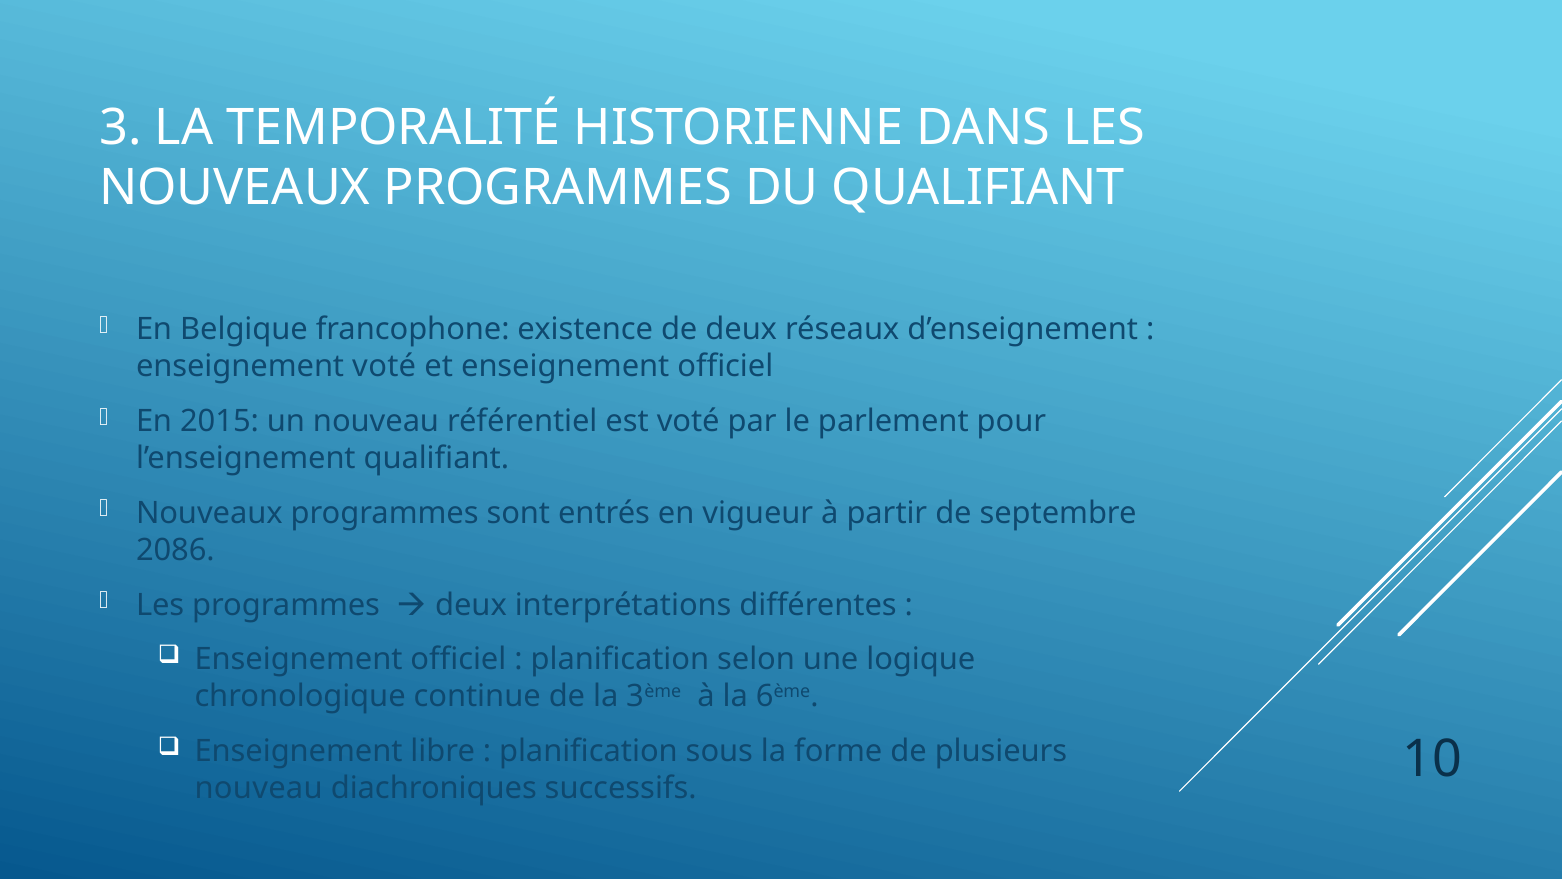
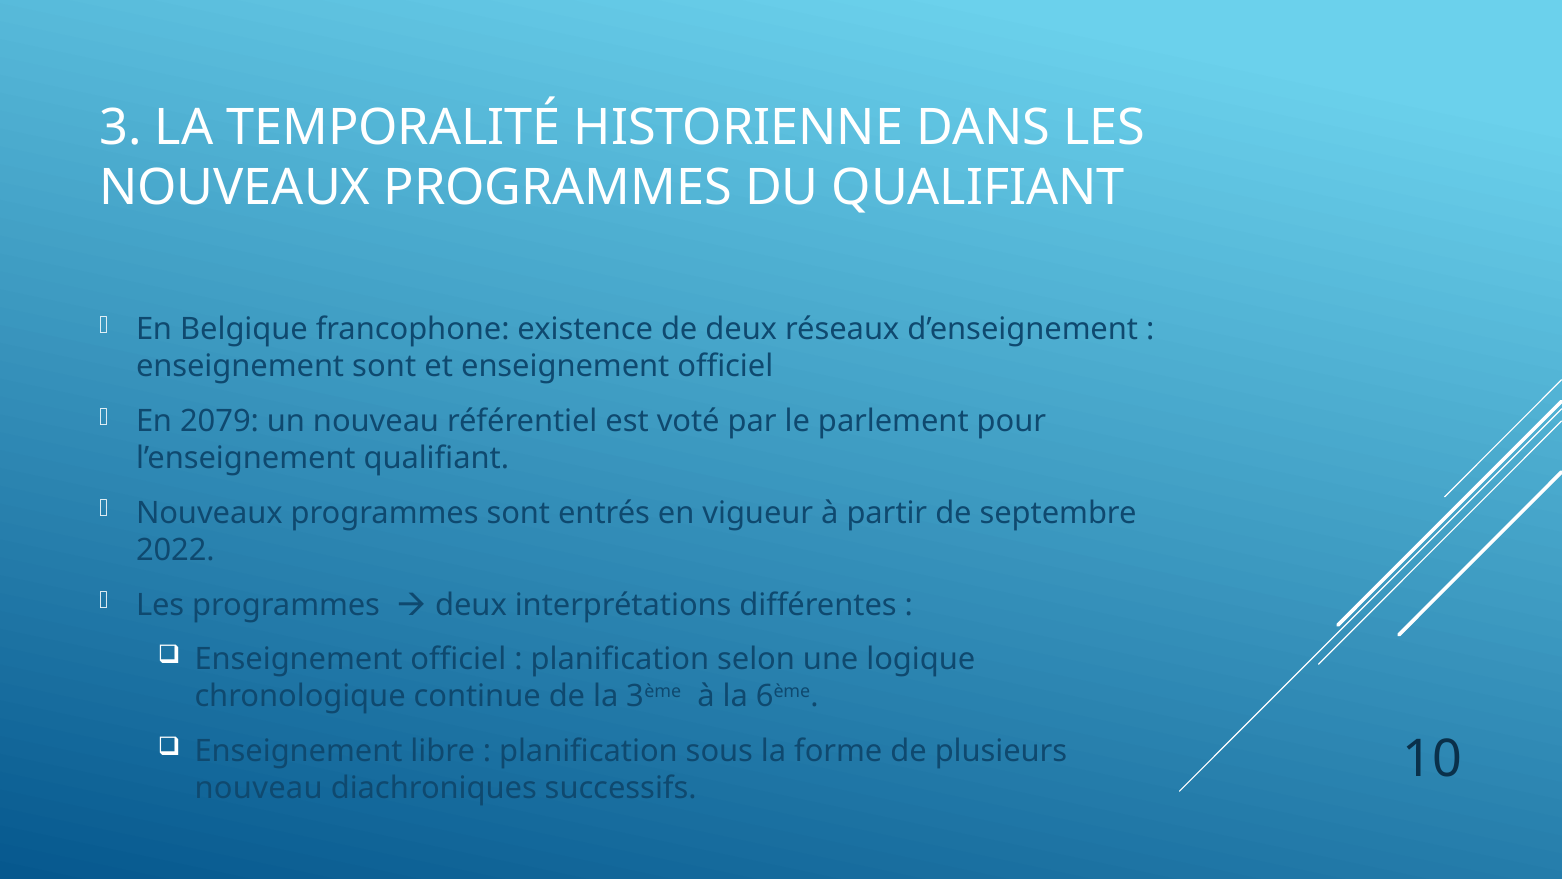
enseignement voté: voté -> sont
2015: 2015 -> 2079
2086: 2086 -> 2022
